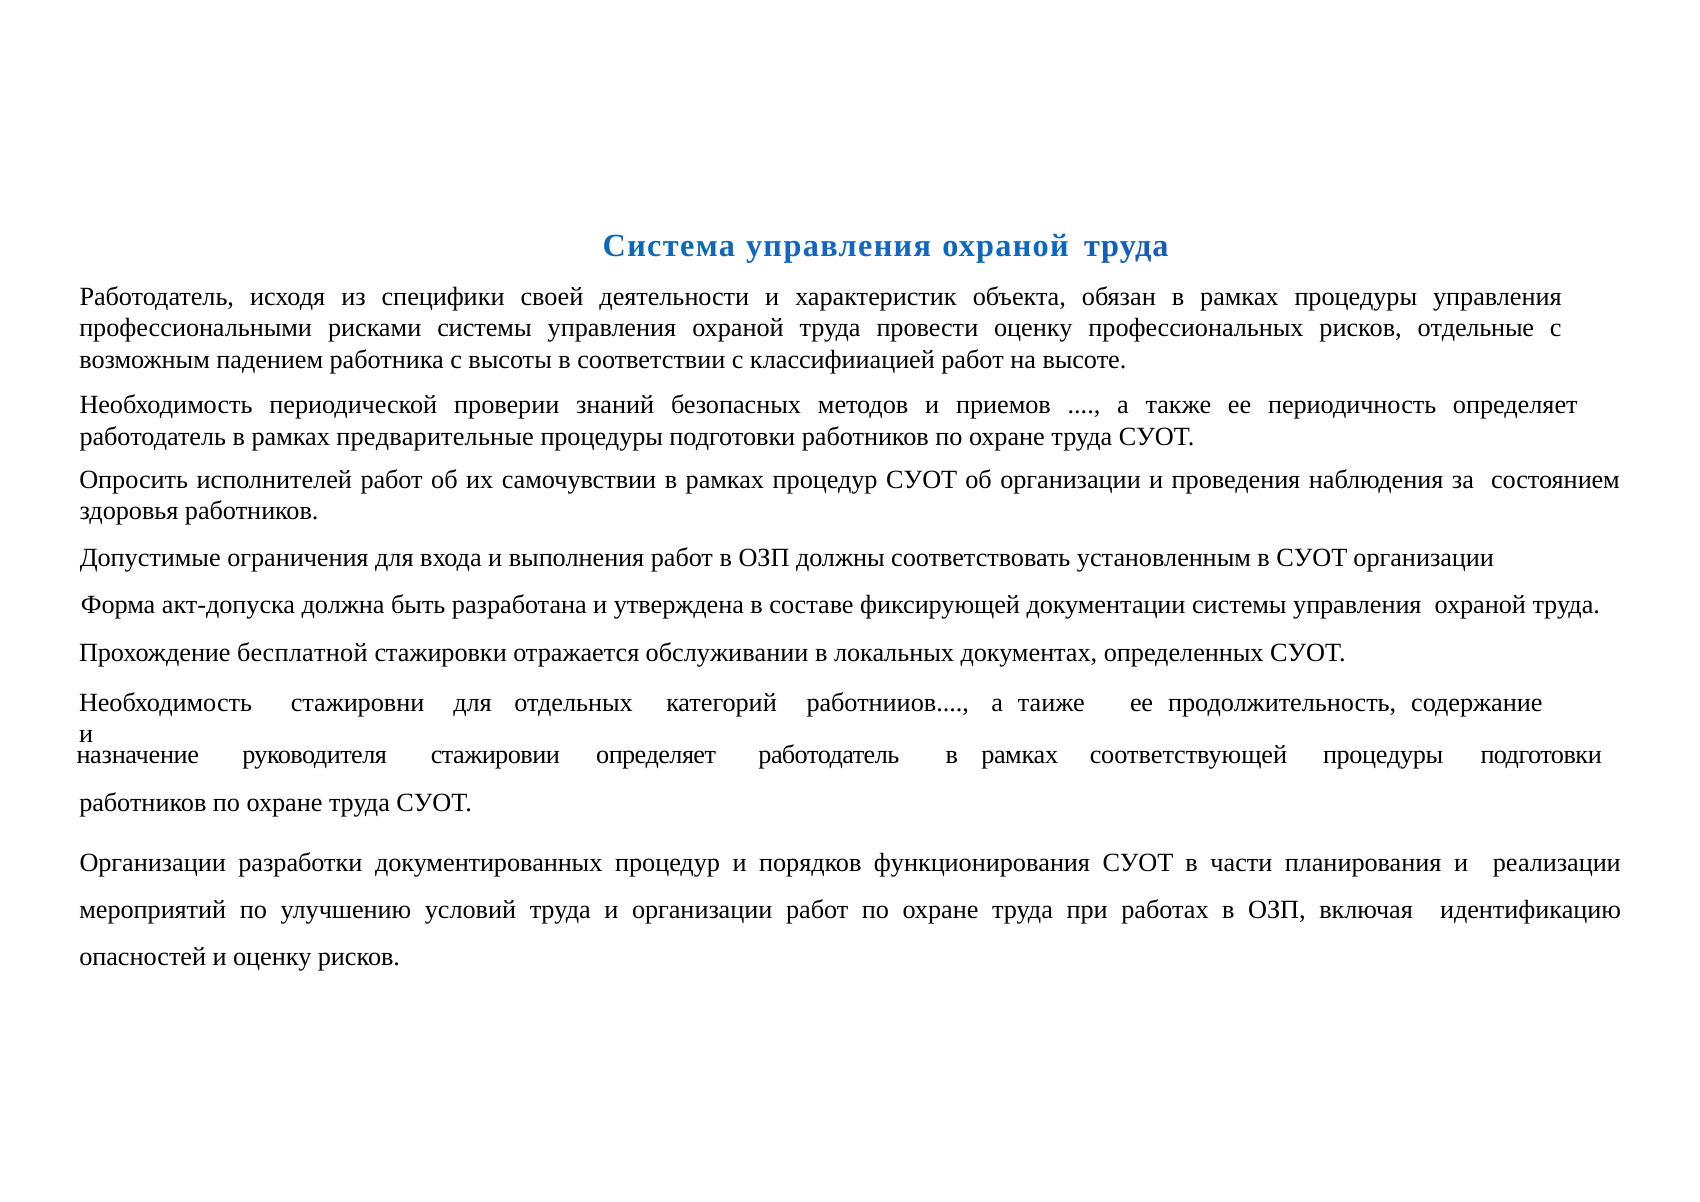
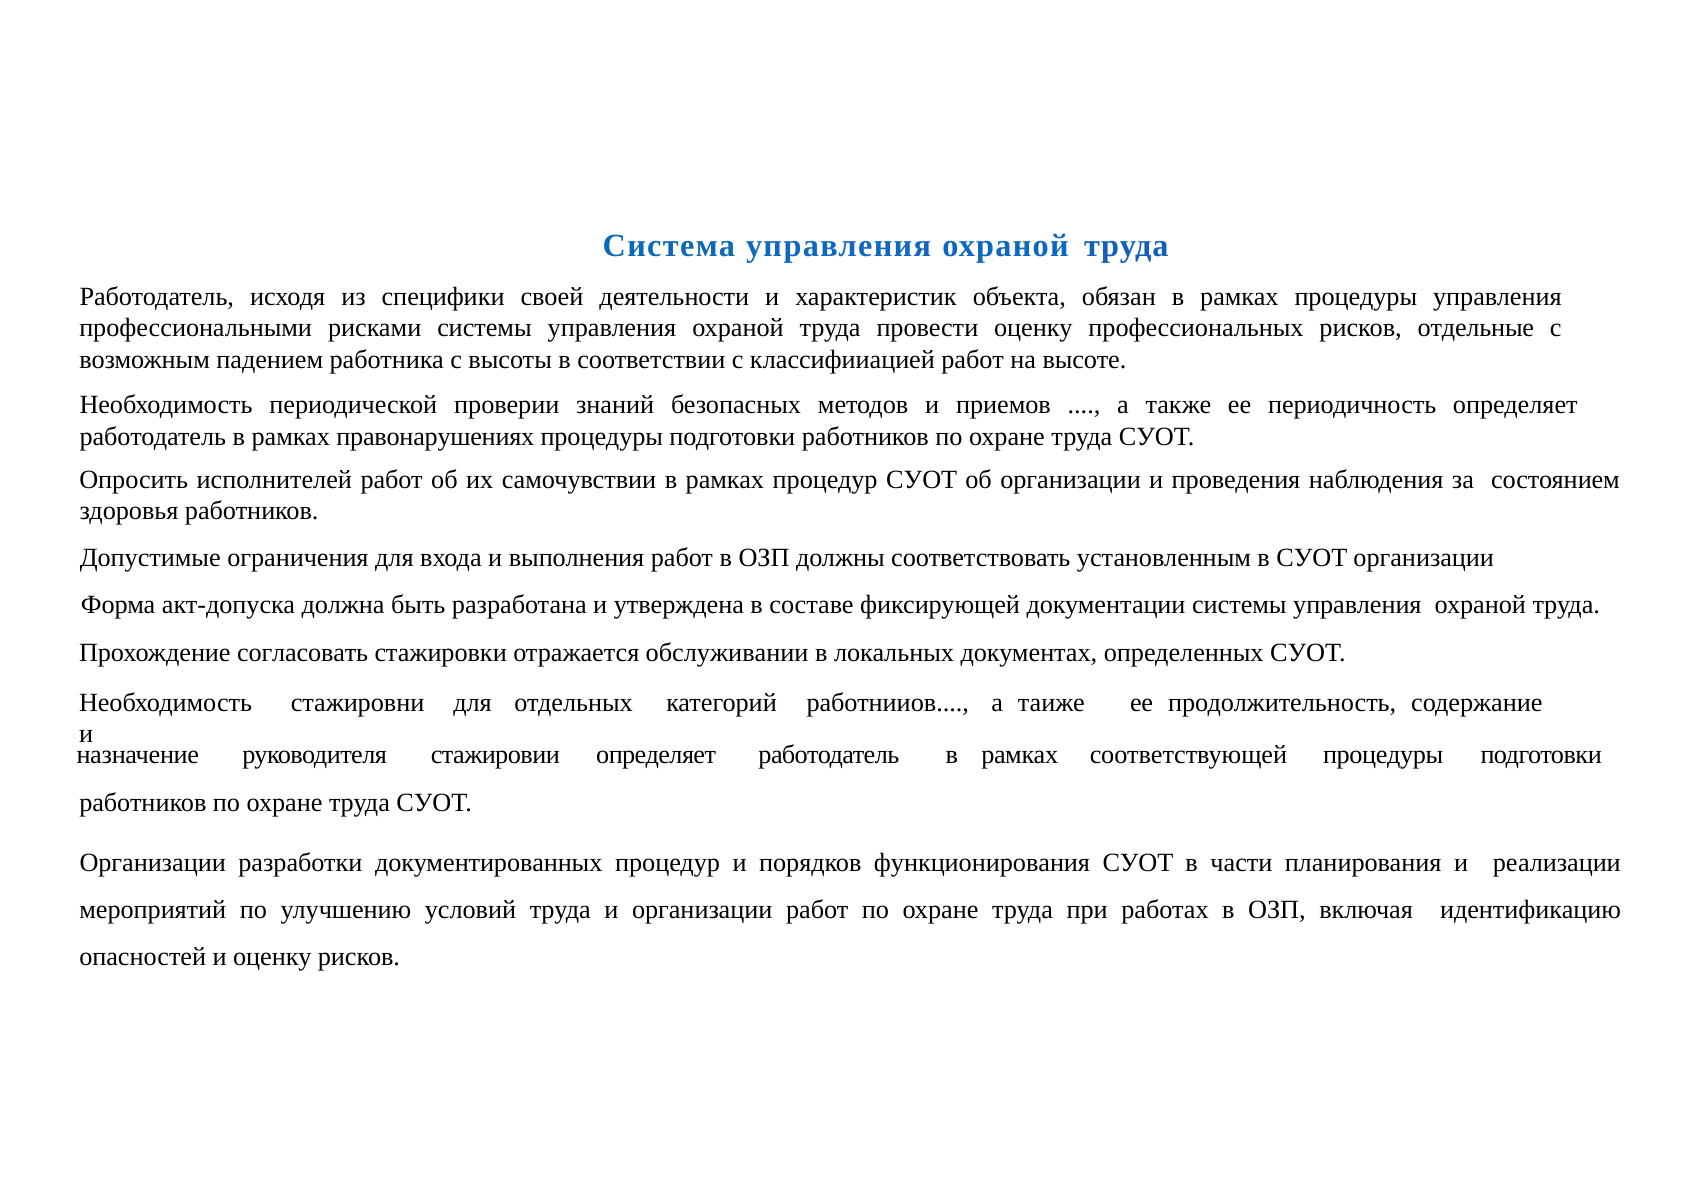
предварительные: предварительные -> правонарушениях
бесплатной: бесплатной -> согласовать
